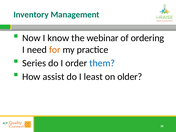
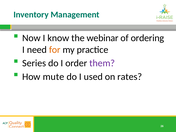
them colour: blue -> purple
assist: assist -> mute
least: least -> used
older: older -> rates
